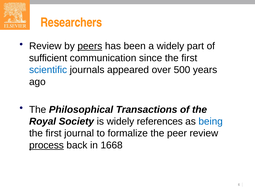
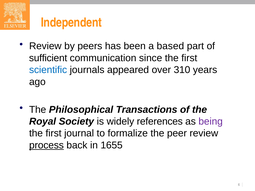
Researchers: Researchers -> Independent
peers underline: present -> none
a widely: widely -> based
500: 500 -> 310
being colour: blue -> purple
1668: 1668 -> 1655
